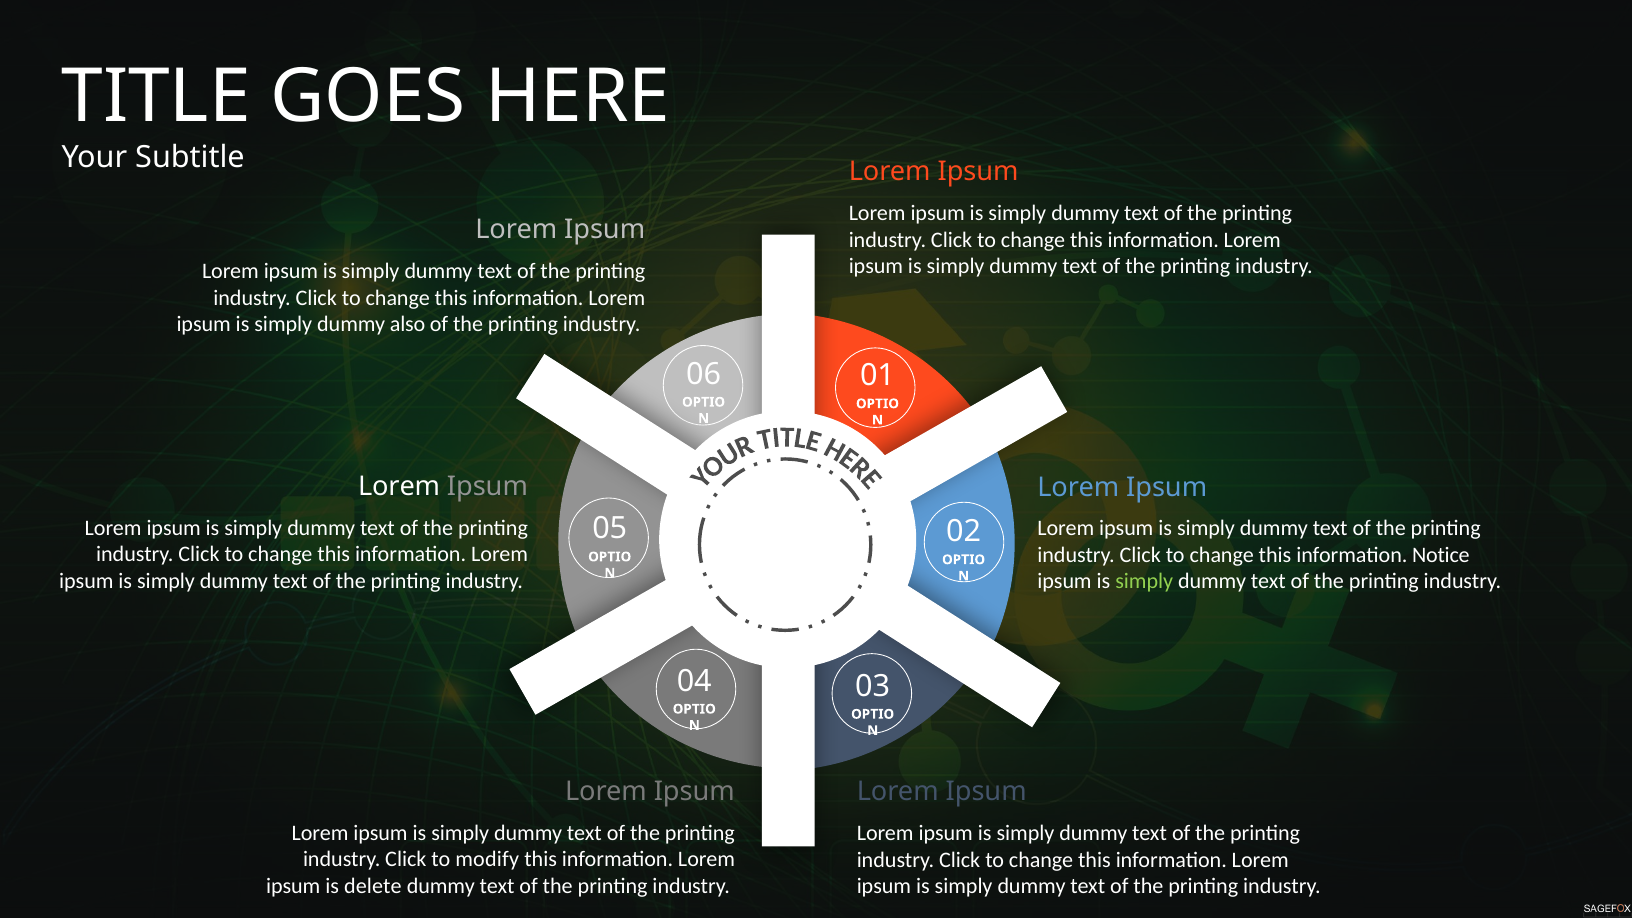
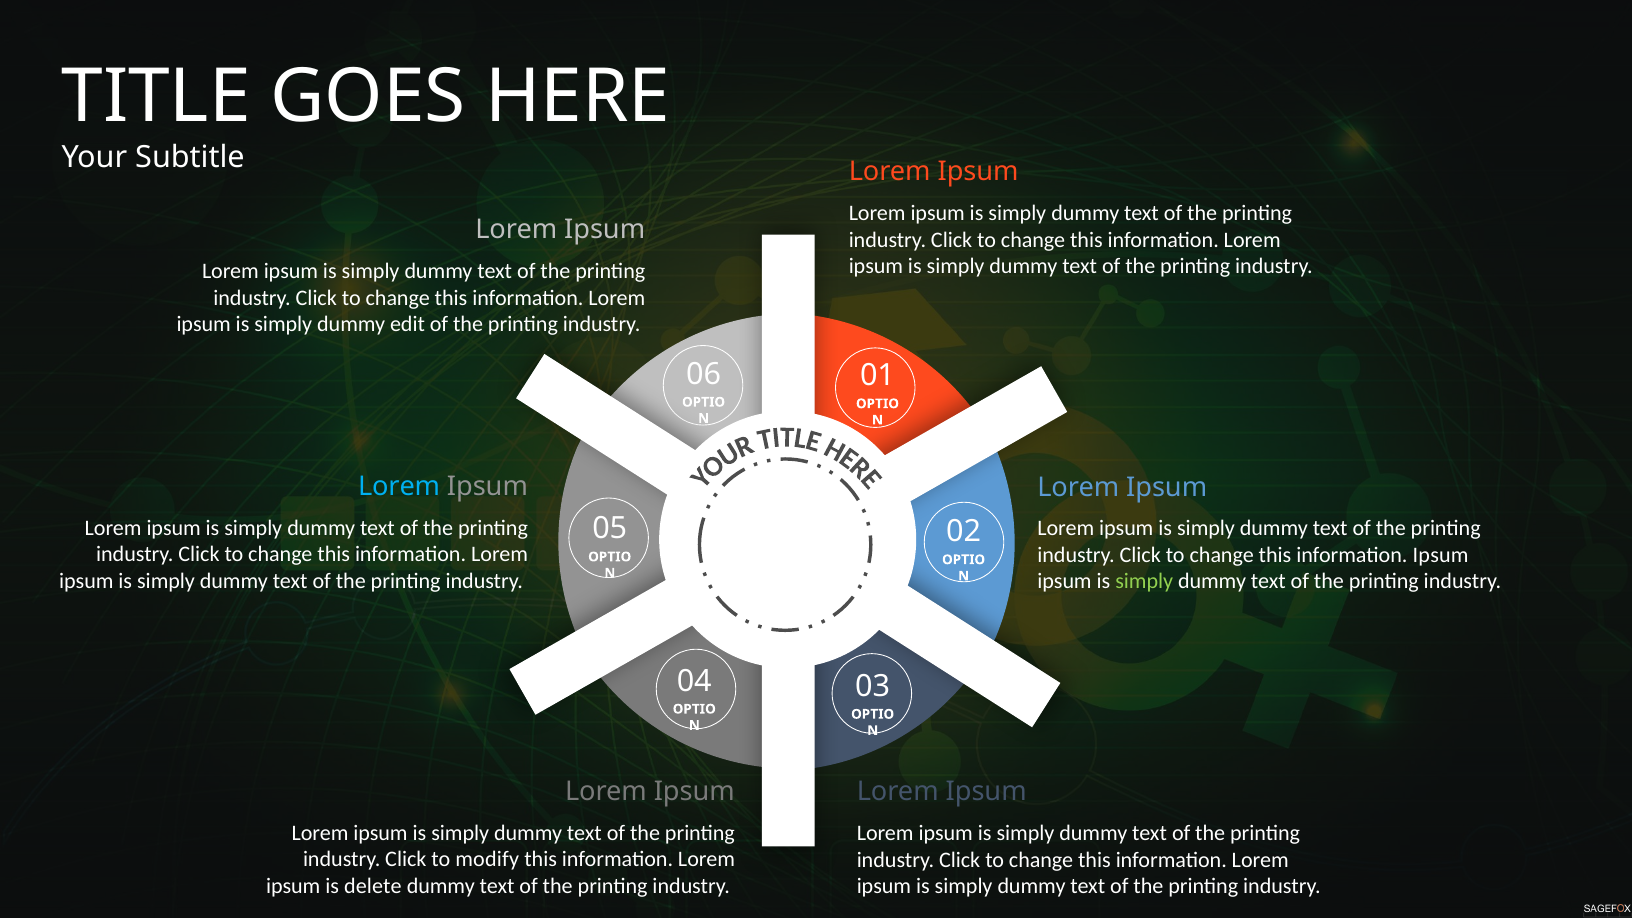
also: also -> edit
Lorem at (399, 486) colour: white -> light blue
information Notice: Notice -> Ipsum
